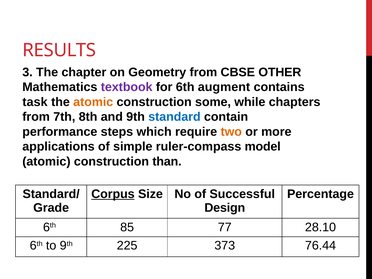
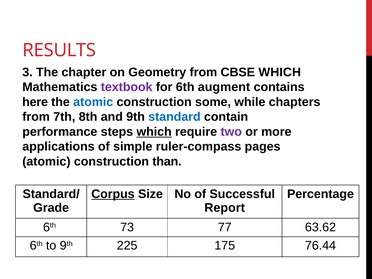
CBSE OTHER: OTHER -> WHICH
task: task -> here
atomic at (93, 102) colour: orange -> blue
which at (154, 132) underline: none -> present
two colour: orange -> purple
model: model -> pages
Design: Design -> Report
85: 85 -> 73
28.10: 28.10 -> 63.62
373: 373 -> 175
